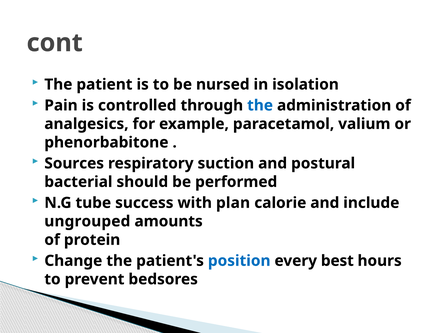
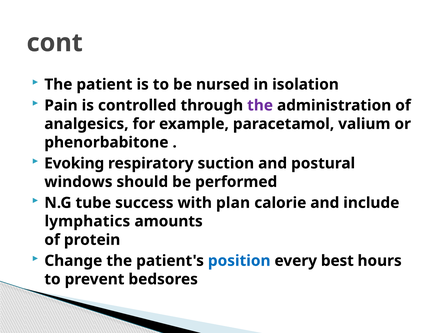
the at (260, 105) colour: blue -> purple
Sources: Sources -> Evoking
bacterial: bacterial -> windows
ungrouped: ungrouped -> lymphatics
